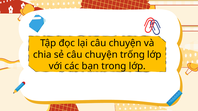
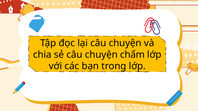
trống: trống -> chấm
